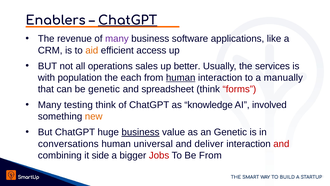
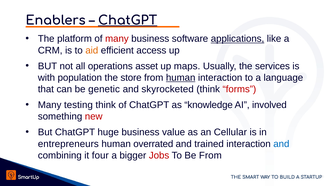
revenue: revenue -> platform
many at (117, 39) colour: purple -> red
applications underline: none -> present
sales: sales -> asset
better: better -> maps
each: each -> store
manually: manually -> language
spreadsheet: spreadsheet -> skyrocketed
new colour: orange -> red
business at (140, 132) underline: present -> none
an Genetic: Genetic -> Cellular
conversations: conversations -> entrepreneurs
universal: universal -> overrated
deliver: deliver -> trained
and at (281, 144) colour: red -> blue
side: side -> four
